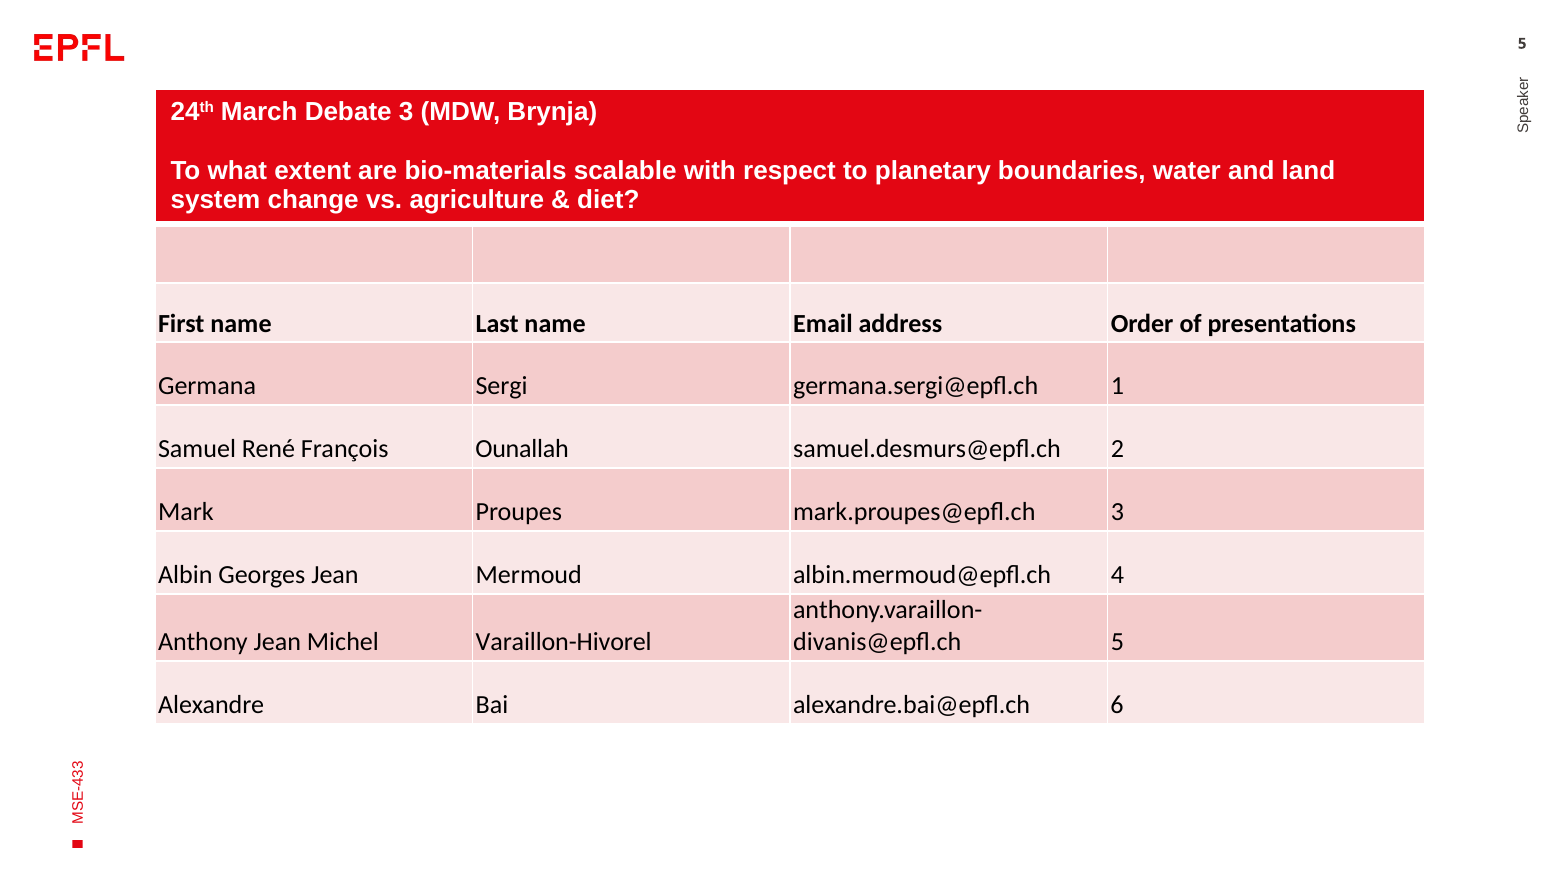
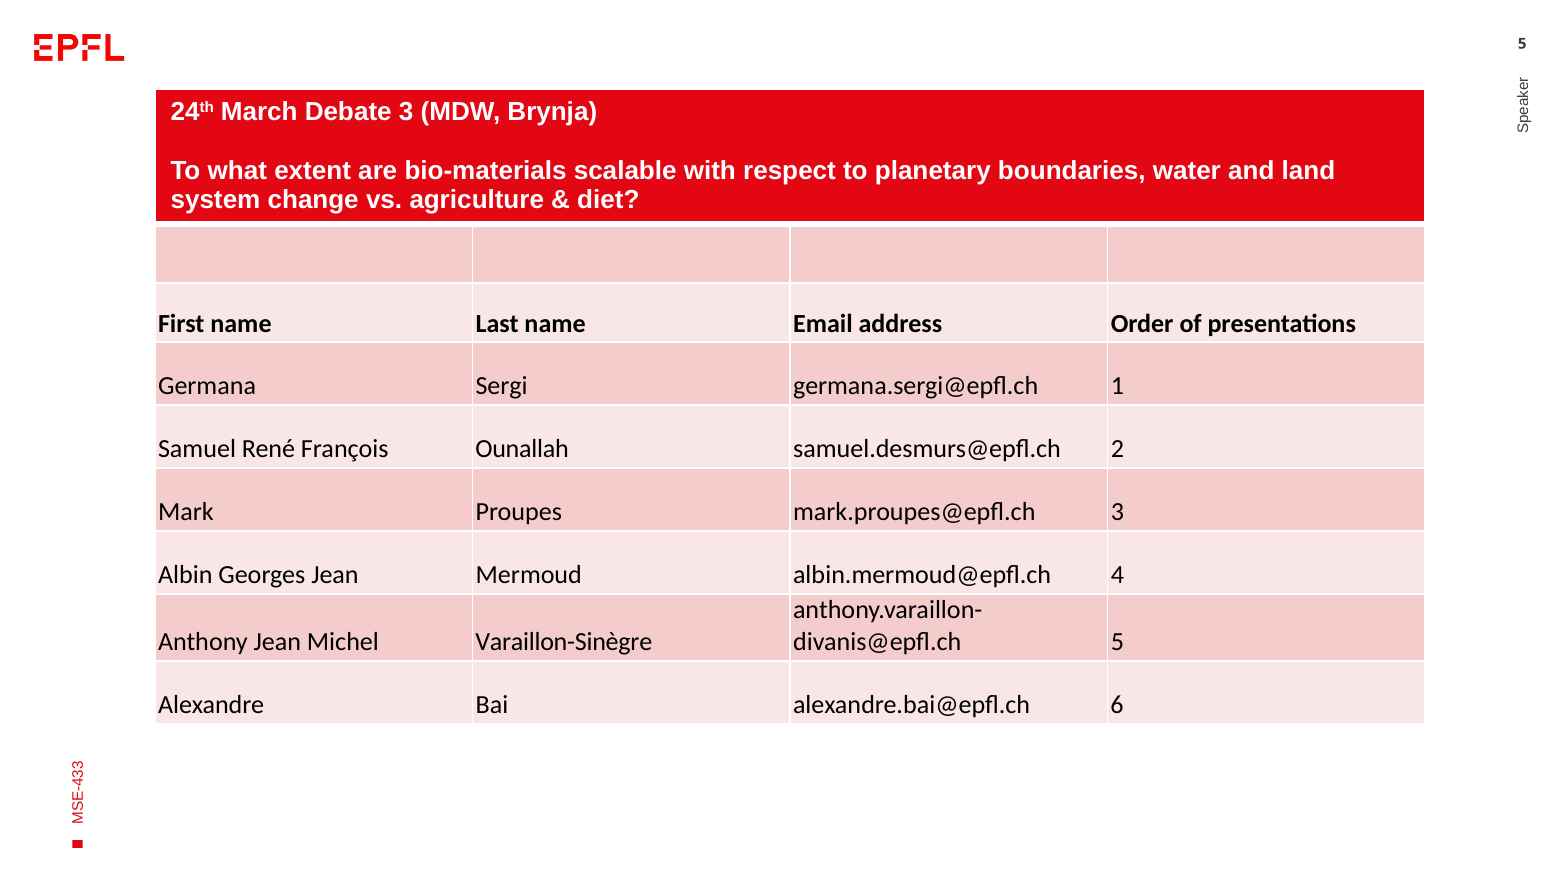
Varaillon-Hivorel: Varaillon-Hivorel -> Varaillon-Sinègre
